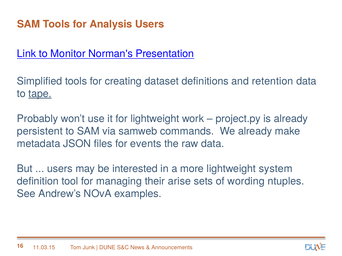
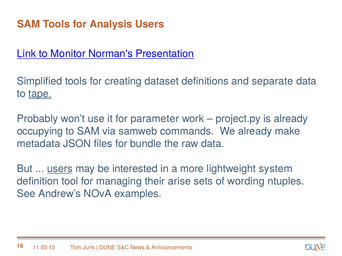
retention: retention -> separate
for lightweight: lightweight -> parameter
persistent: persistent -> occupying
events: events -> bundle
users at (60, 169) underline: none -> present
